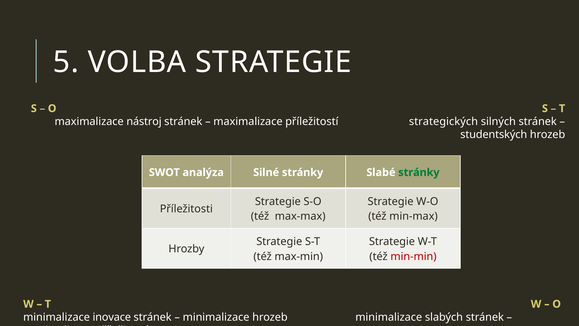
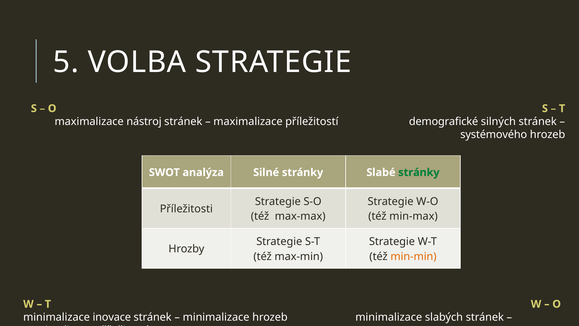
strategických: strategických -> demografické
studentských: studentských -> systémového
min-min colour: red -> orange
